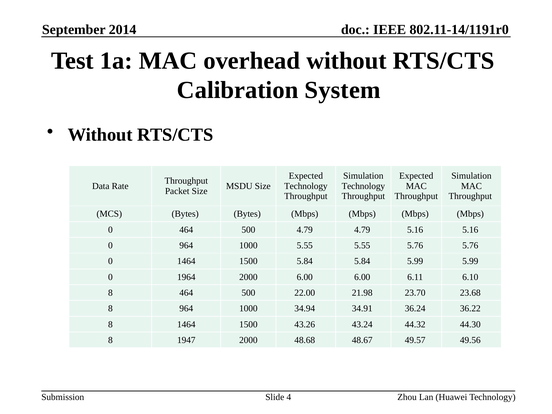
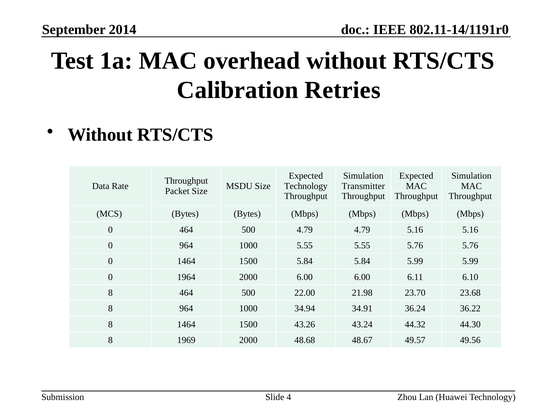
System: System -> Retries
Technology at (363, 186): Technology -> Transmitter
1947: 1947 -> 1969
